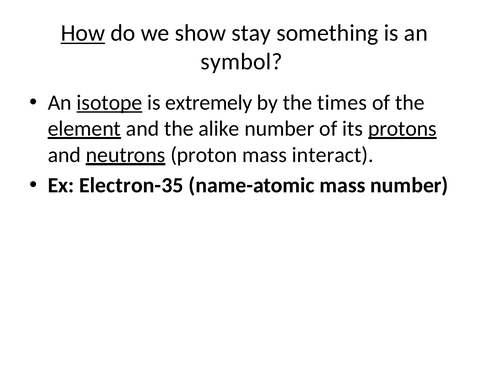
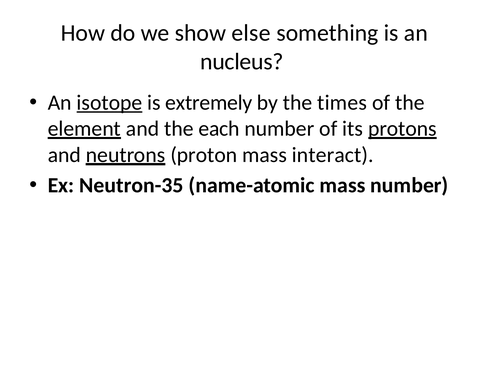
How underline: present -> none
stay: stay -> else
symbol: symbol -> nucleus
alike: alike -> each
Electron-35: Electron-35 -> Neutron-35
